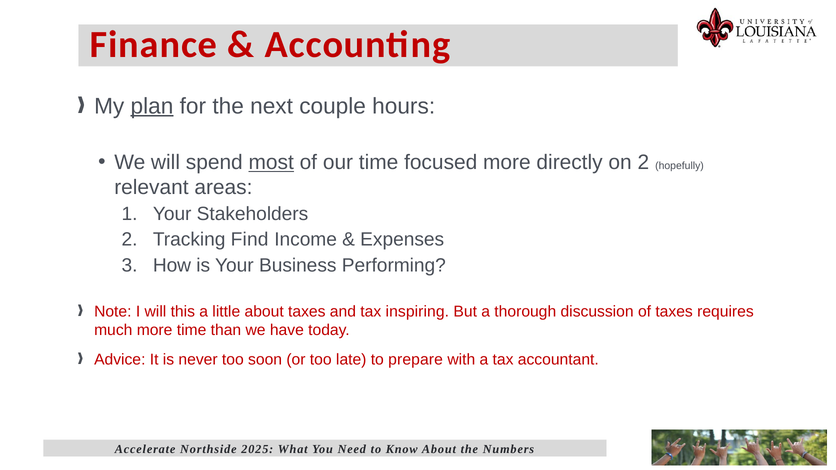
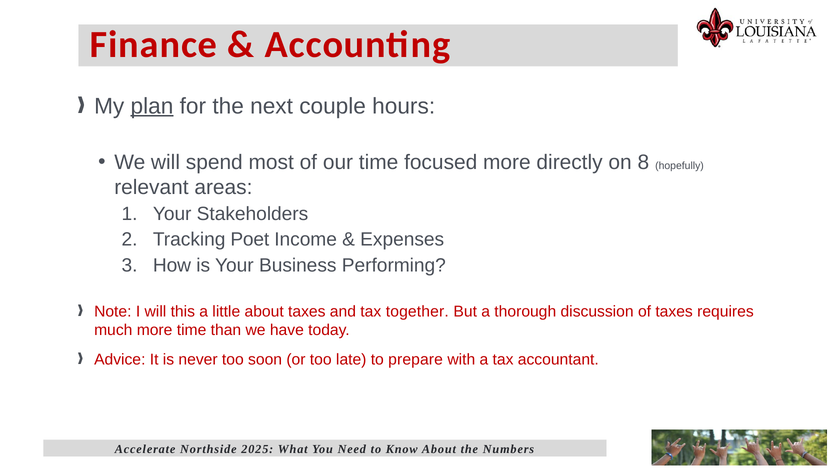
most underline: present -> none
on 2: 2 -> 8
Find: Find -> Poet
inspiring: inspiring -> together
